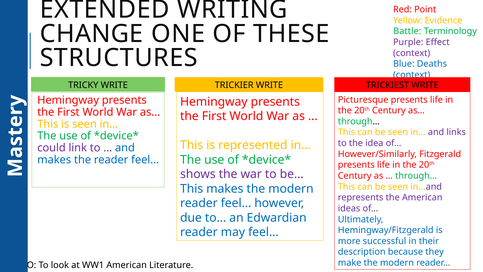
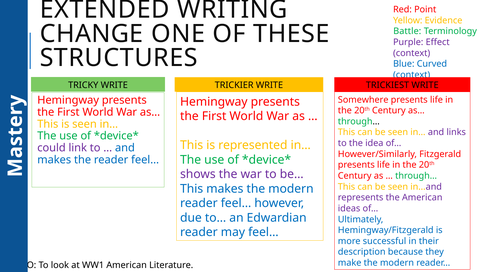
Deaths: Deaths -> Curved
Picturesque: Picturesque -> Somewhere
